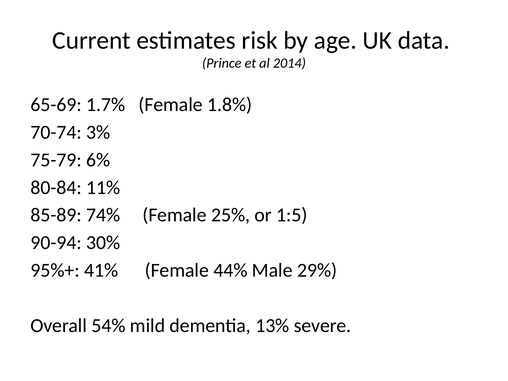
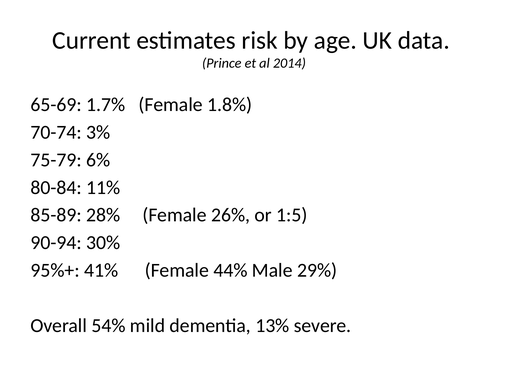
74%: 74% -> 28%
25%: 25% -> 26%
